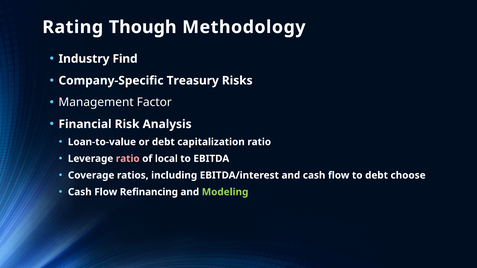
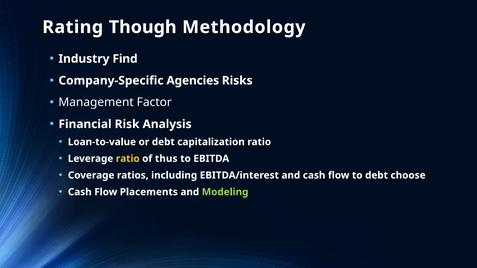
Treasury: Treasury -> Agencies
ratio at (128, 159) colour: pink -> yellow
local: local -> thus
Refinancing: Refinancing -> Placements
